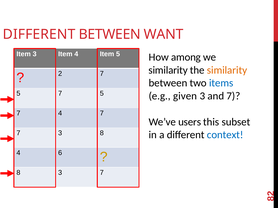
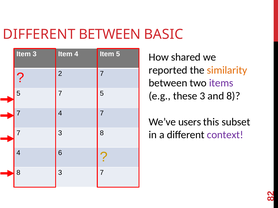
WANT: WANT -> BASIC
among: among -> shared
similarity at (168, 70): similarity -> reported
items colour: blue -> purple
given: given -> these
and 7: 7 -> 8
context colour: blue -> purple
